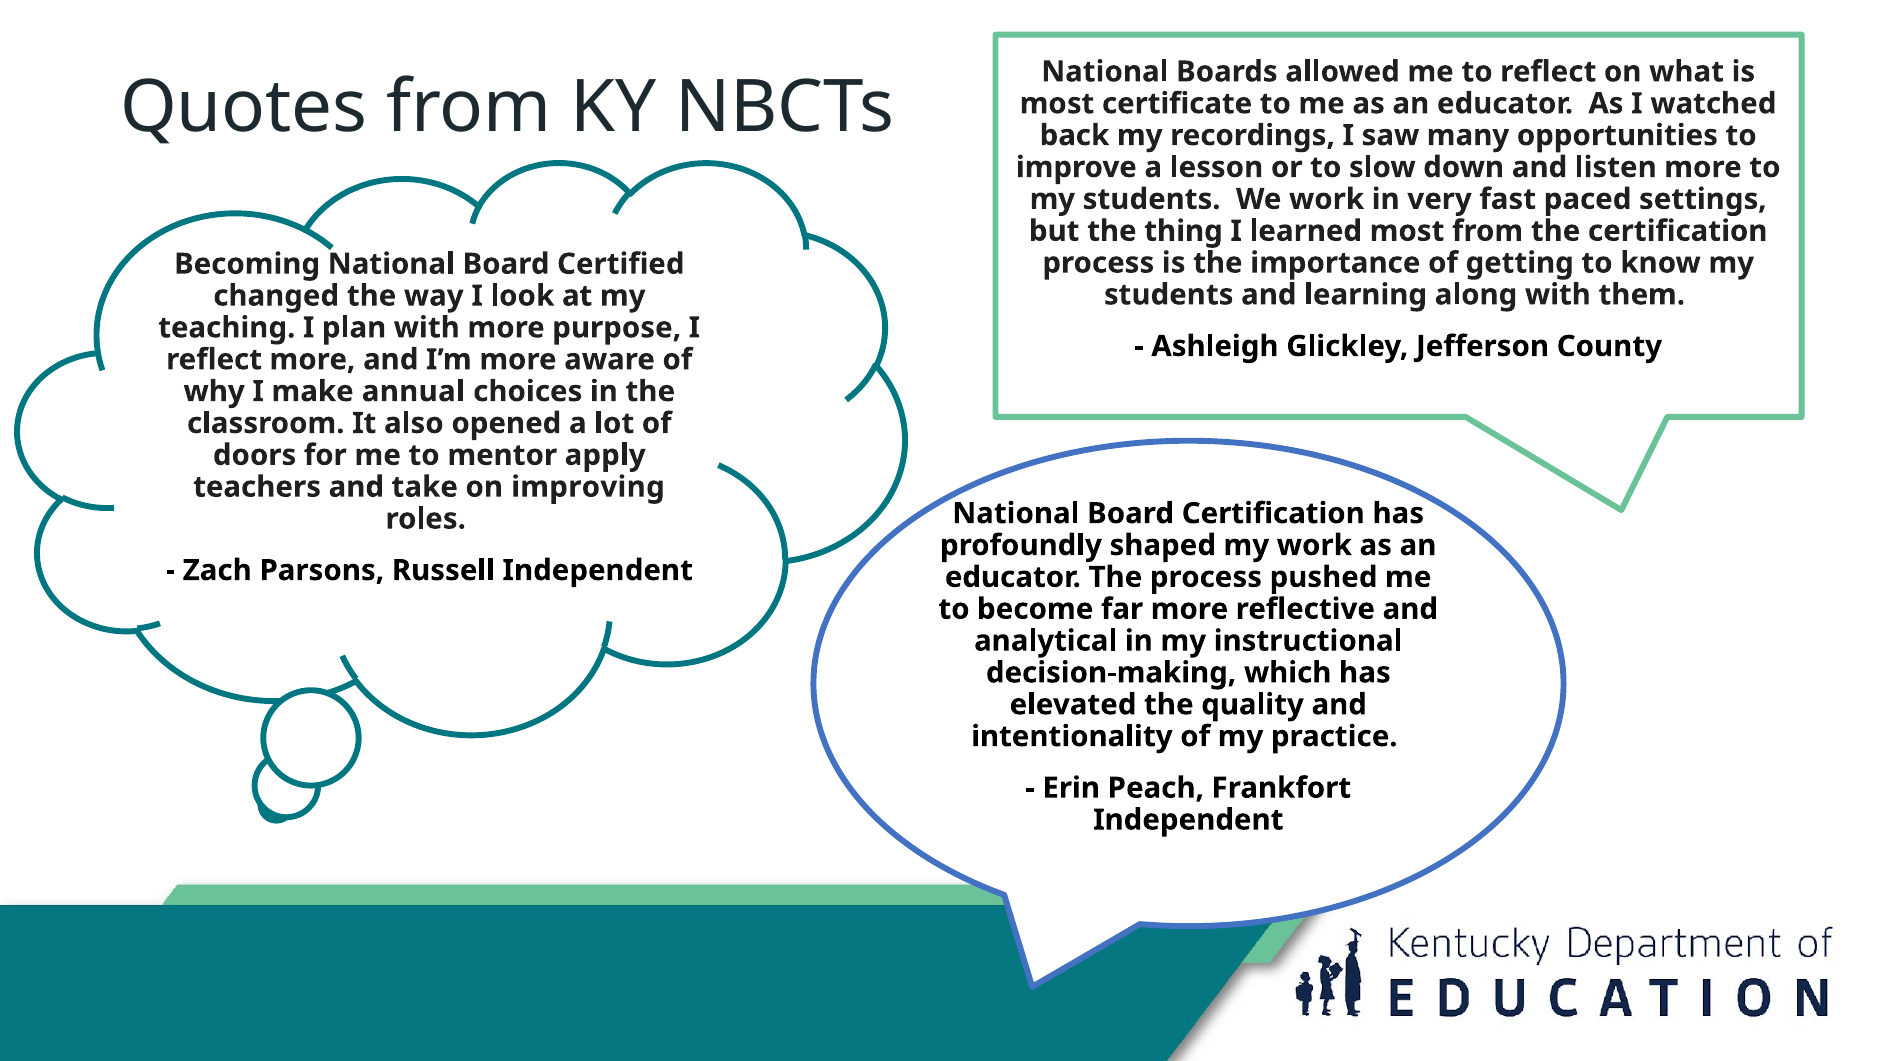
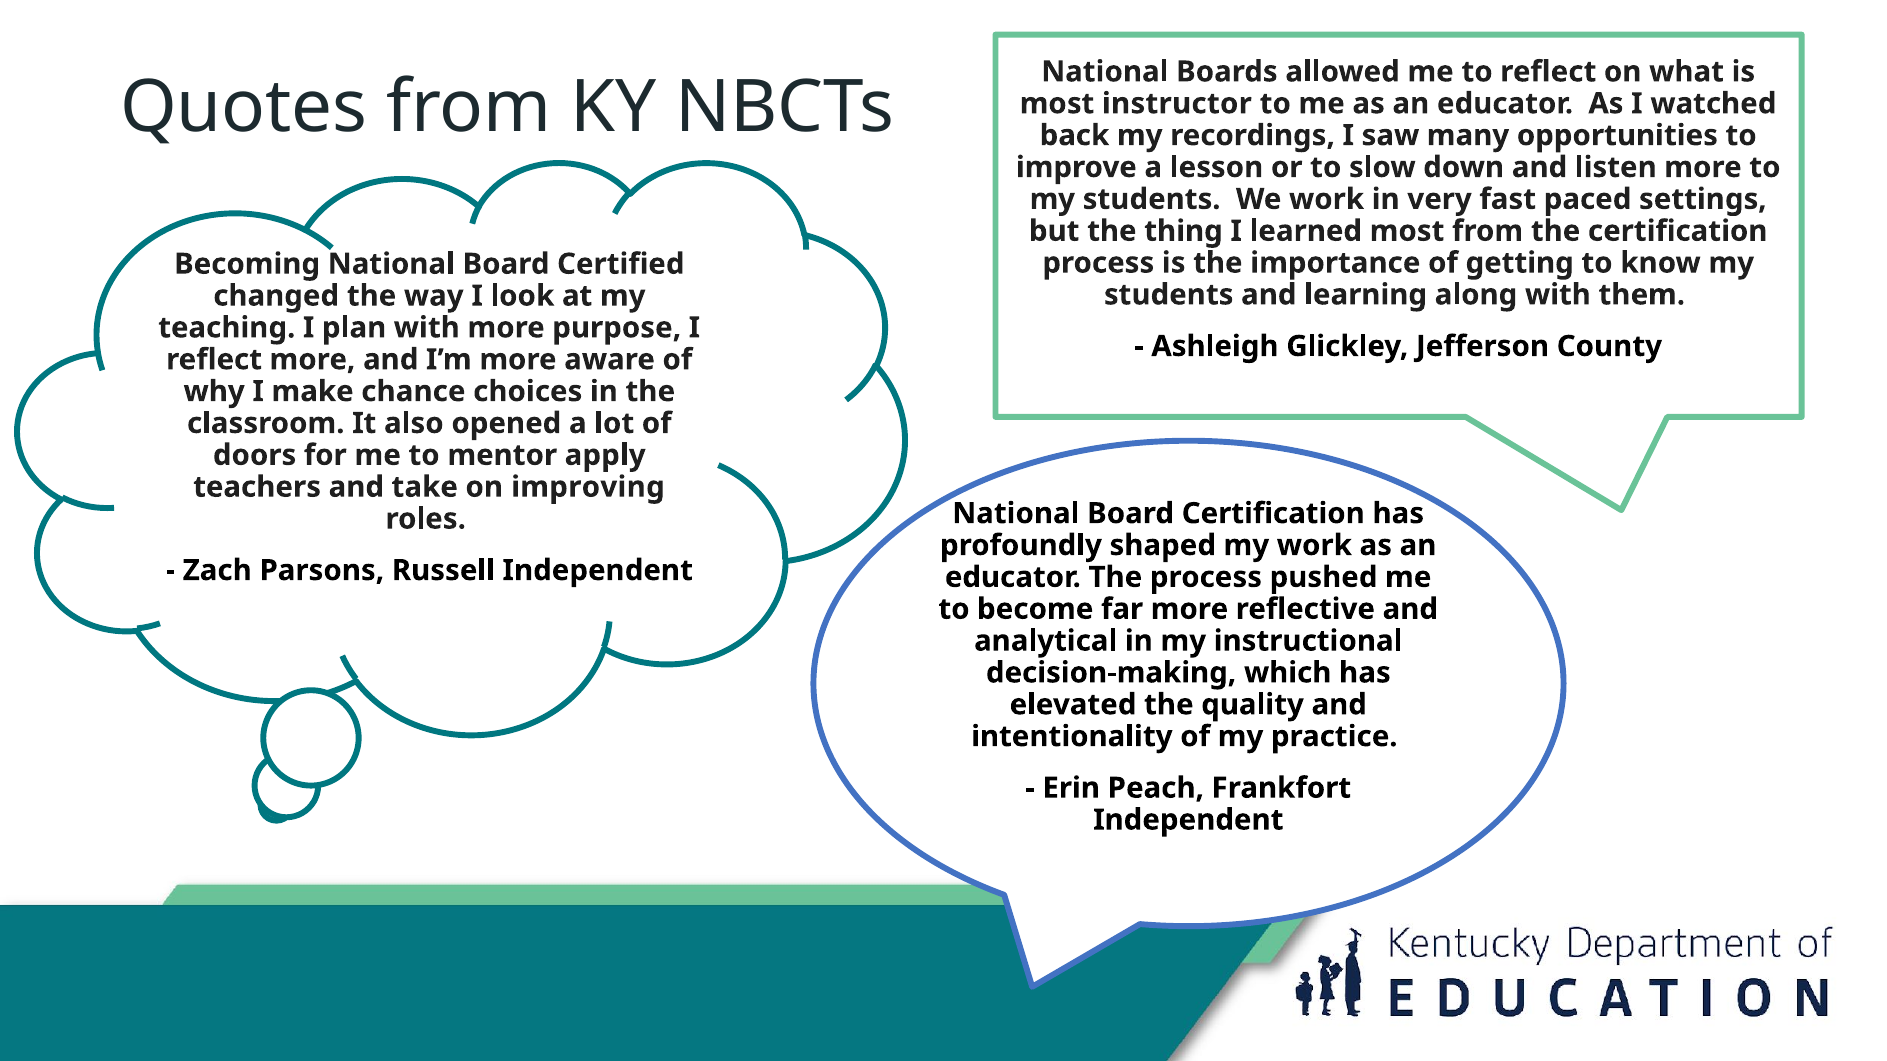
certificate: certificate -> instructor
annual: annual -> chance
